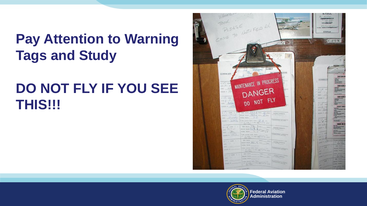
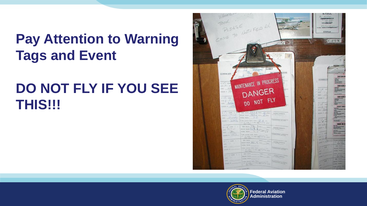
Study: Study -> Event
